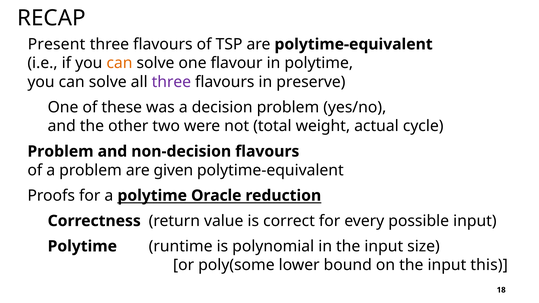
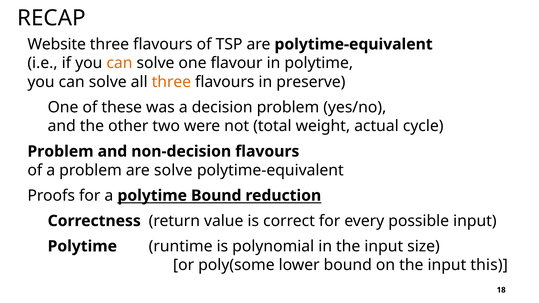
Present: Present -> Website
three at (171, 82) colour: purple -> orange
are given: given -> solve
polytime Oracle: Oracle -> Bound
